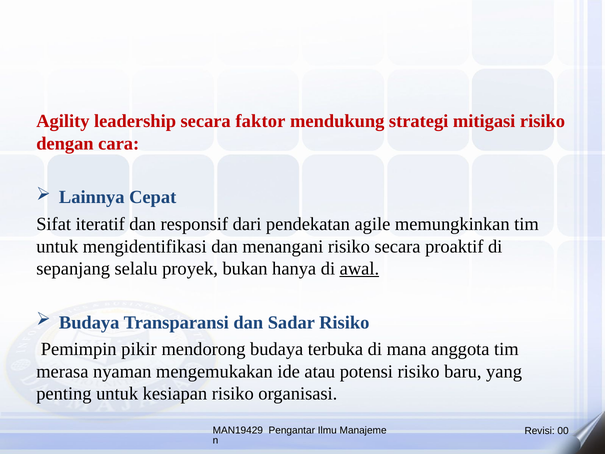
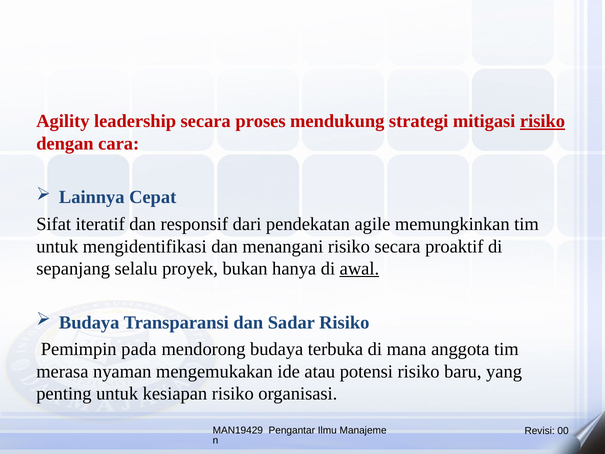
faktor: faktor -> proses
risiko at (543, 121) underline: none -> present
pikir: pikir -> pada
